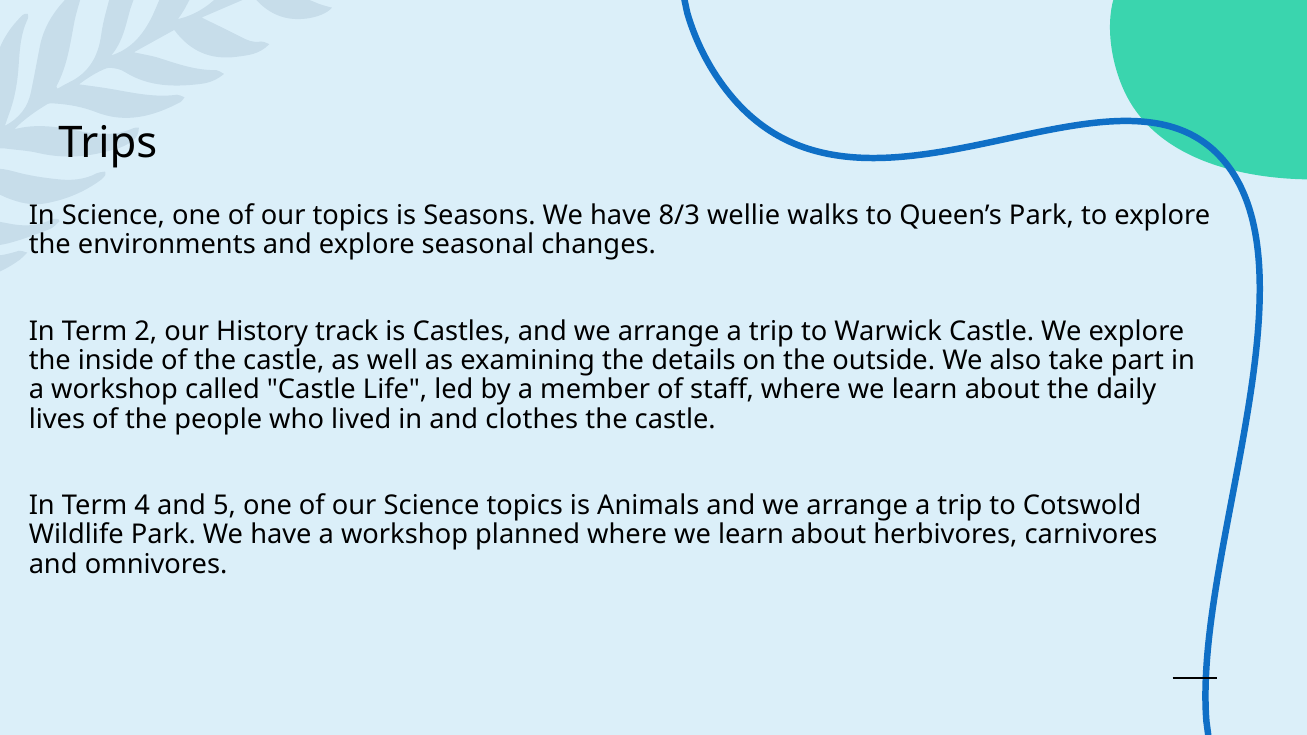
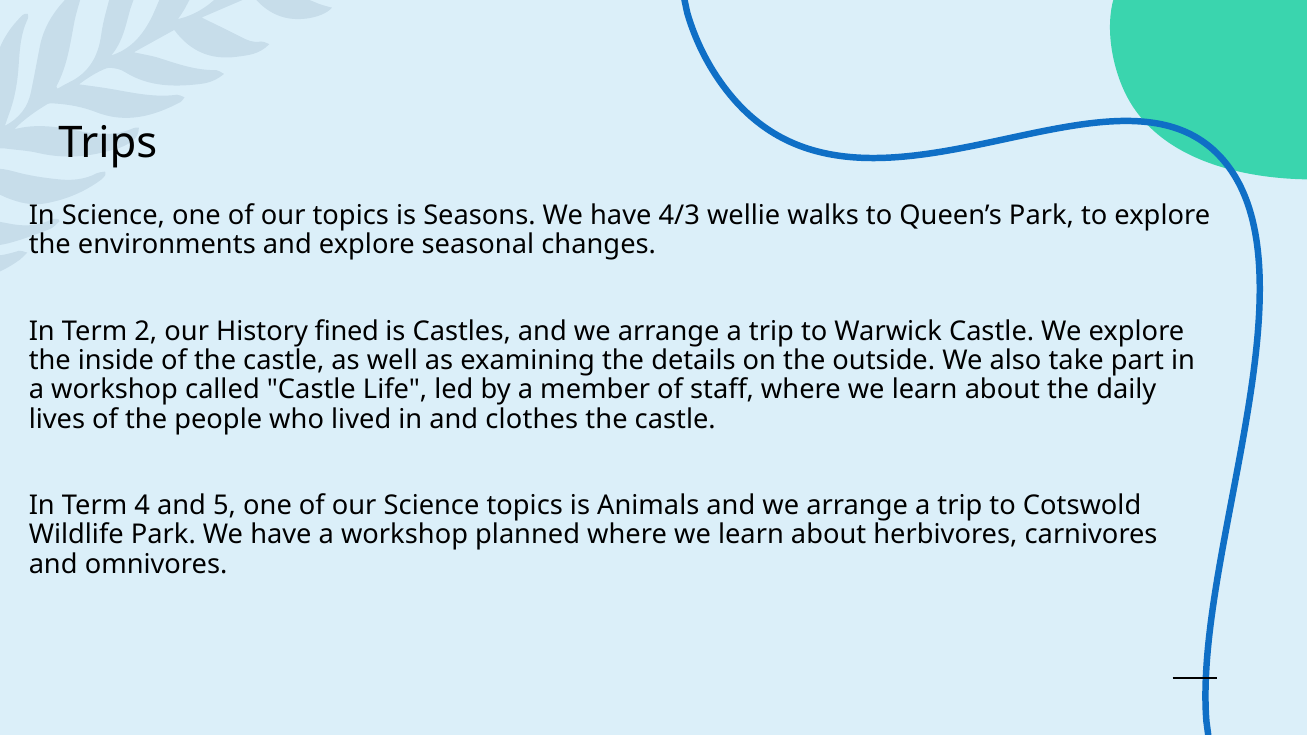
8/3: 8/3 -> 4/3
track: track -> fined
